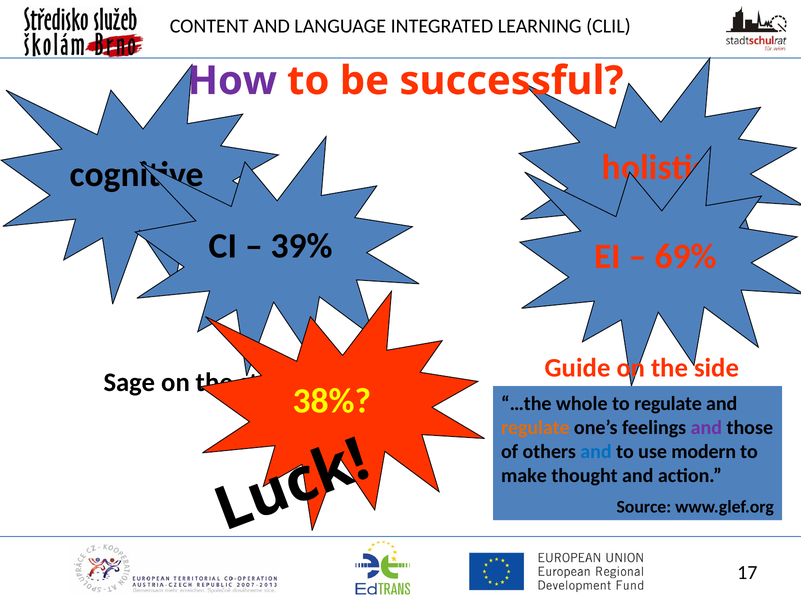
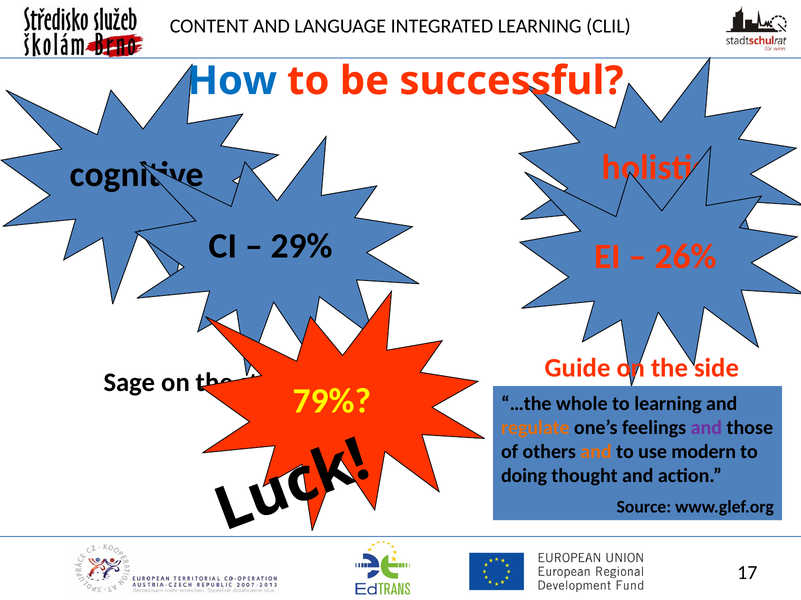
How colour: purple -> blue
39%: 39% -> 29%
69%: 69% -> 26%
38%: 38% -> 79%
to regulate: regulate -> learning
and at (596, 452) colour: blue -> orange
make: make -> doing
